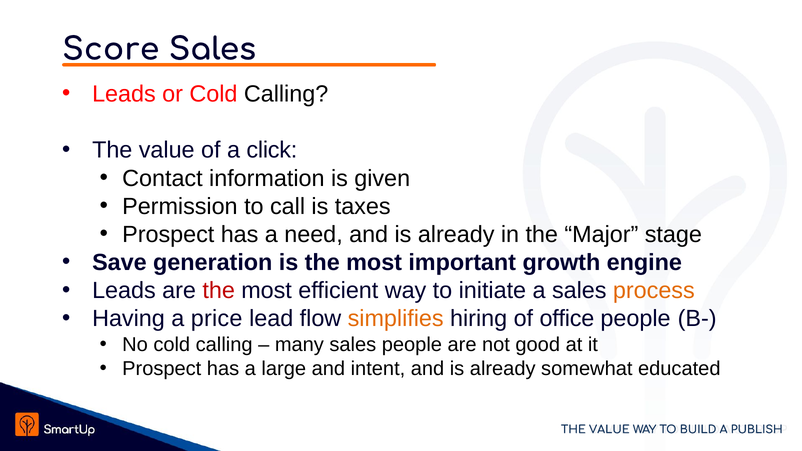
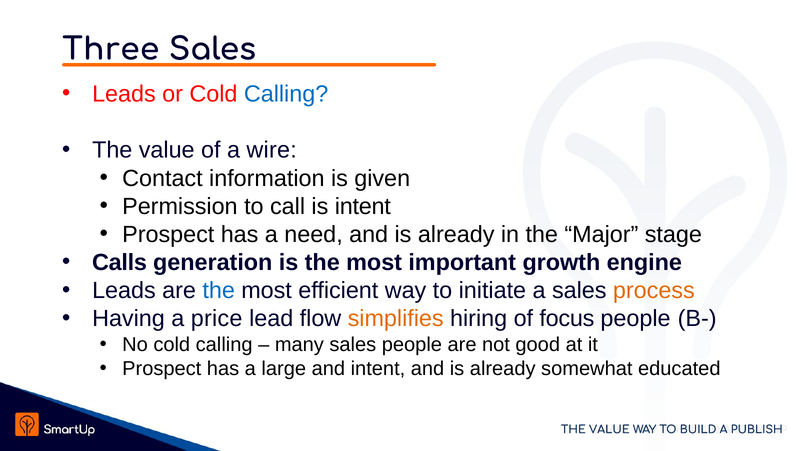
Score: Score -> Three
Calling at (286, 94) colour: black -> blue
click: click -> wire
is taxes: taxes -> intent
Save: Save -> Calls
the at (219, 291) colour: red -> blue
office: office -> focus
